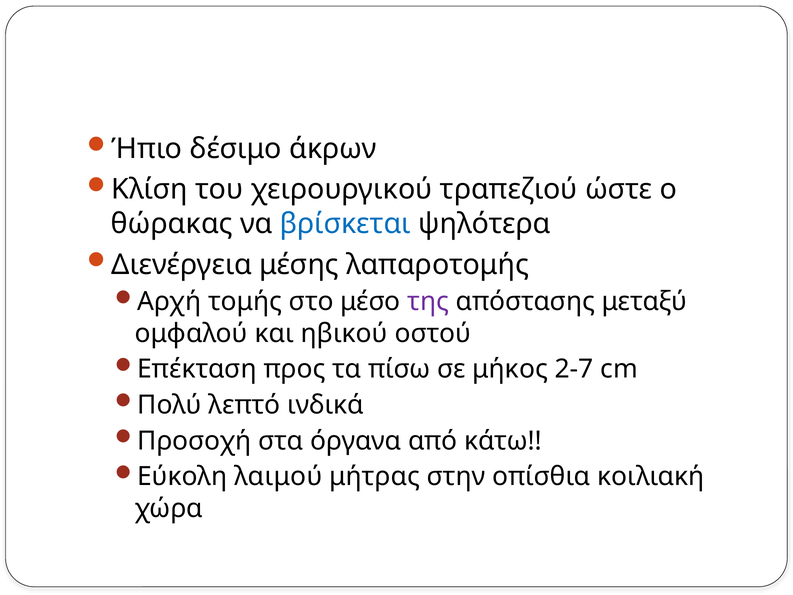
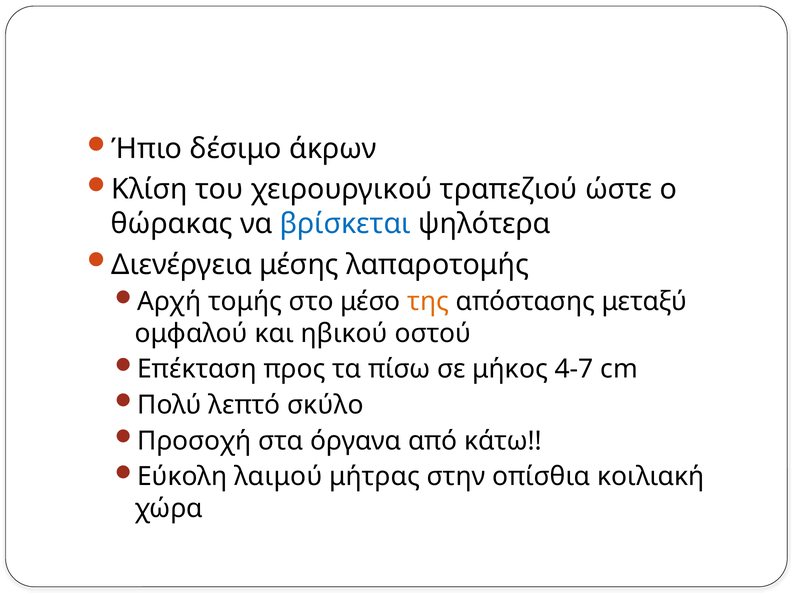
της colour: purple -> orange
2-7: 2-7 -> 4-7
ινδικά: ινδικά -> σκύλο
